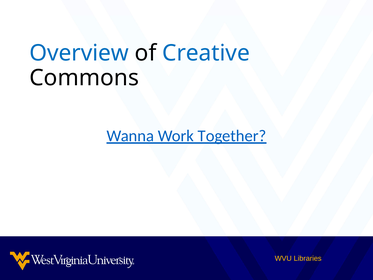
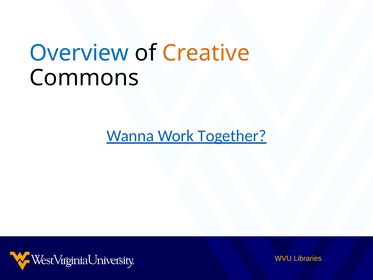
Creative colour: blue -> orange
